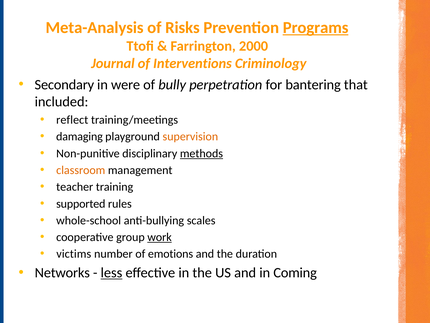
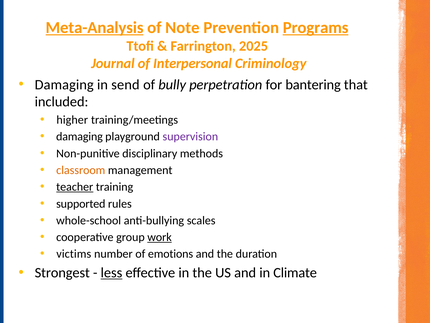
Meta-Analysis underline: none -> present
Risks: Risks -> Note
2000: 2000 -> 2025
Interventions: Interventions -> Interpersonal
Secondary at (64, 85): Secondary -> Damaging
were: were -> send
reflect: reflect -> higher
supervision colour: orange -> purple
methods underline: present -> none
teacher underline: none -> present
Networks: Networks -> Strongest
Coming: Coming -> Climate
